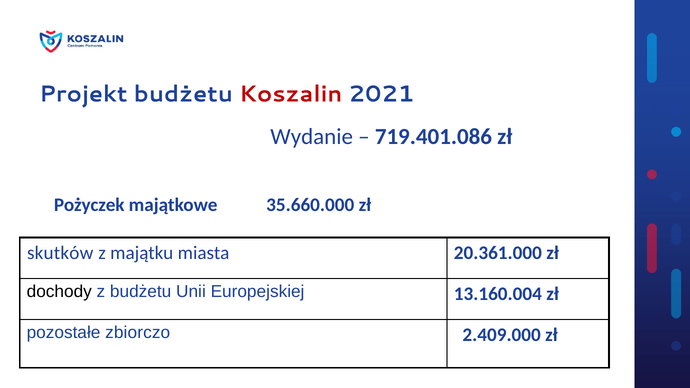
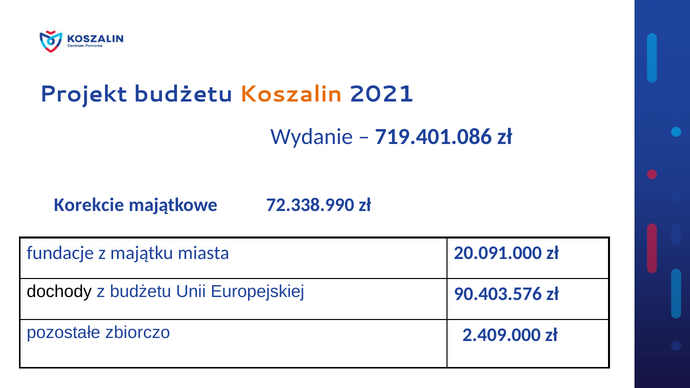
Koszalin colour: red -> orange
Pożyczek: Pożyczek -> Korekcie
35.660.000: 35.660.000 -> 72.338.990
skutków: skutków -> fundacje
20.361.000: 20.361.000 -> 20.091.000
13.160.004: 13.160.004 -> 90.403.576
